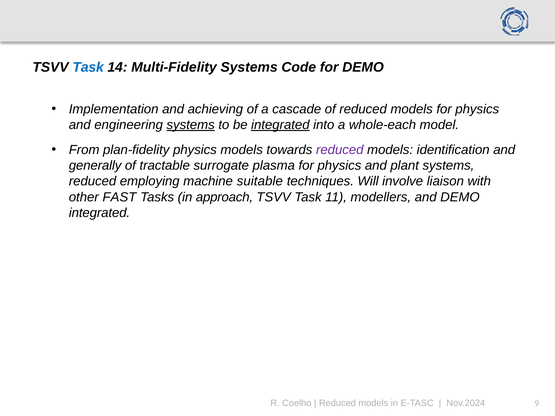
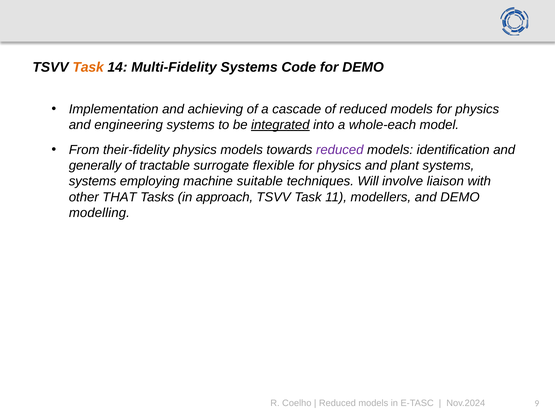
Task at (88, 67) colour: blue -> orange
systems at (191, 125) underline: present -> none
plan-fidelity: plan-fidelity -> their-fidelity
plasma: plasma -> flexible
reduced at (93, 181): reduced -> systems
FAST: FAST -> THAT
integrated at (99, 213): integrated -> modelling
